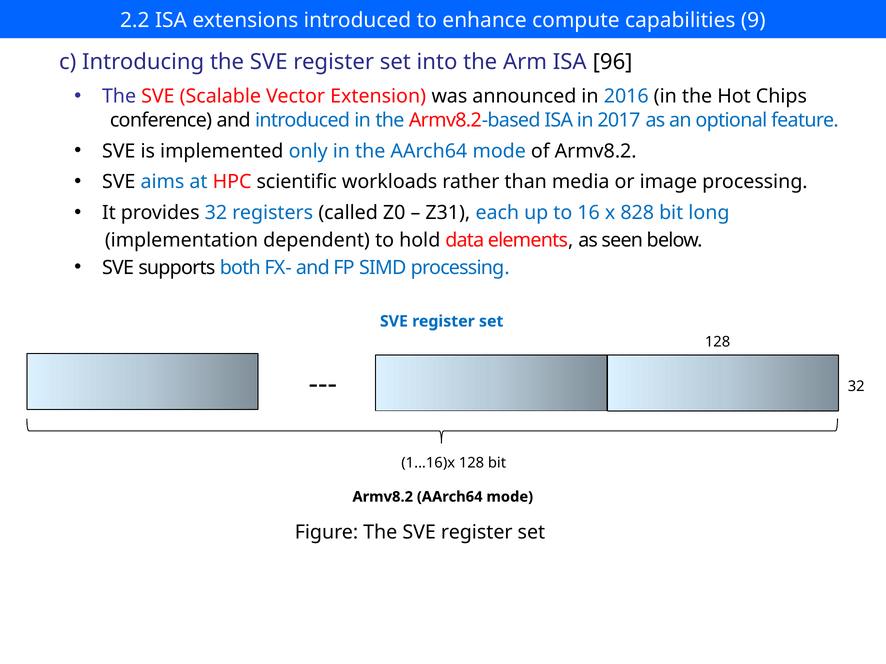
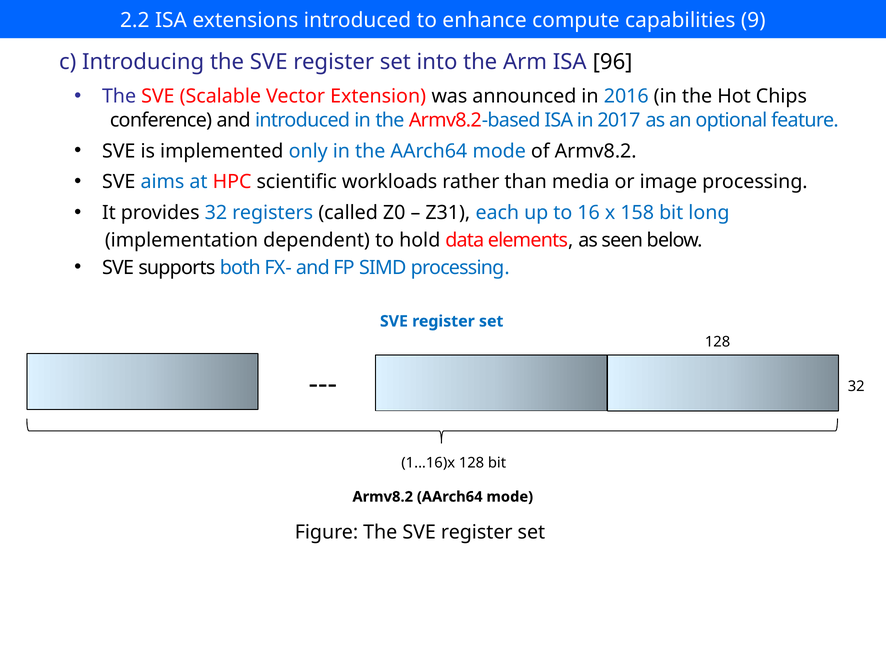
828: 828 -> 158
